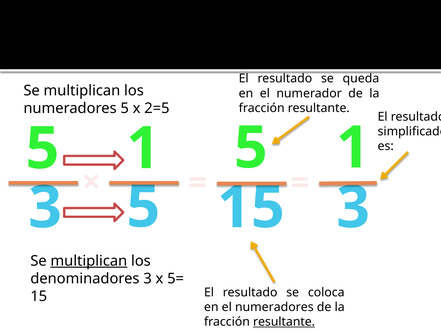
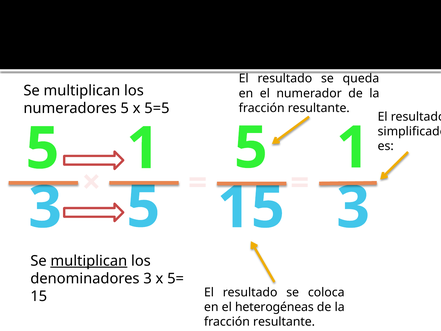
2=5: 2=5 -> 5=5
el numeradores: numeradores -> heterogéneas
resultante at (284, 322) underline: present -> none
